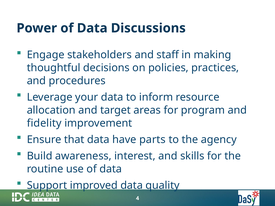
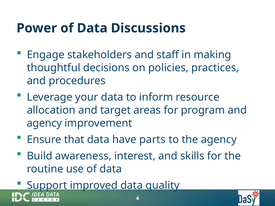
fidelity at (44, 123): fidelity -> agency
